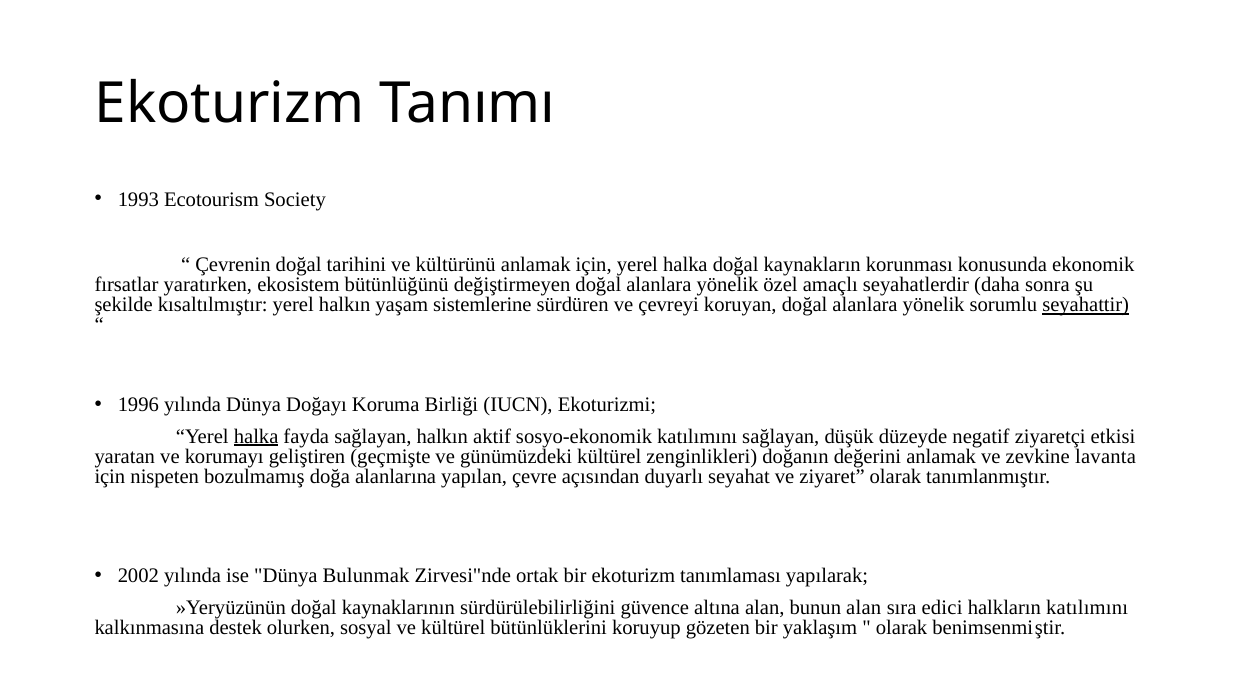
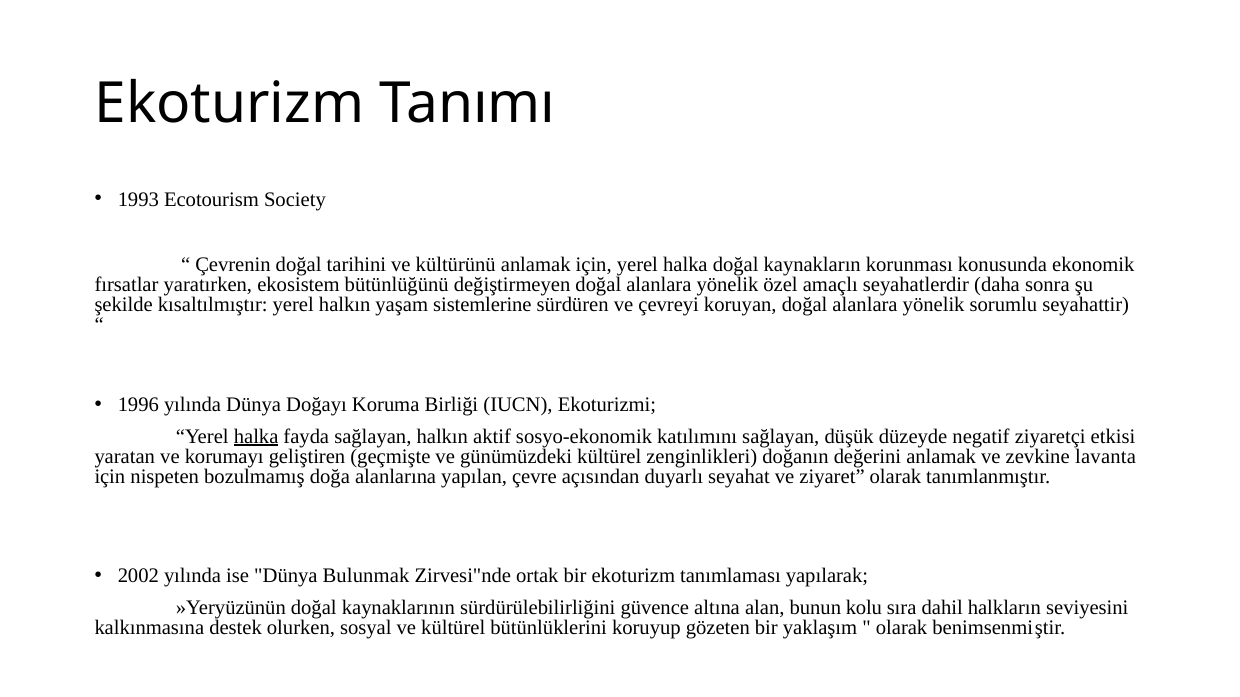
seyahattir underline: present -> none
bunun alan: alan -> kolu
edici: edici -> dahil
halkların katılımını: katılımını -> seviyesini
